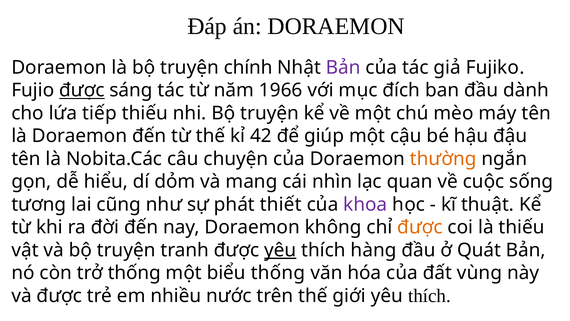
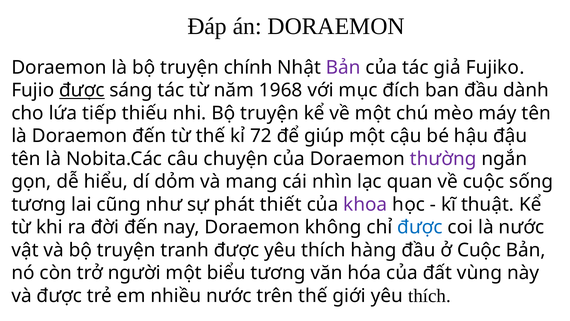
1966: 1966 -> 1968
42: 42 -> 72
thường colour: orange -> purple
được at (420, 227) colour: orange -> blue
là thiếu: thiếu -> nước
yêu at (280, 250) underline: present -> none
ở Quát: Quát -> Cuộc
trở thống: thống -> người
biểu thống: thống -> tương
